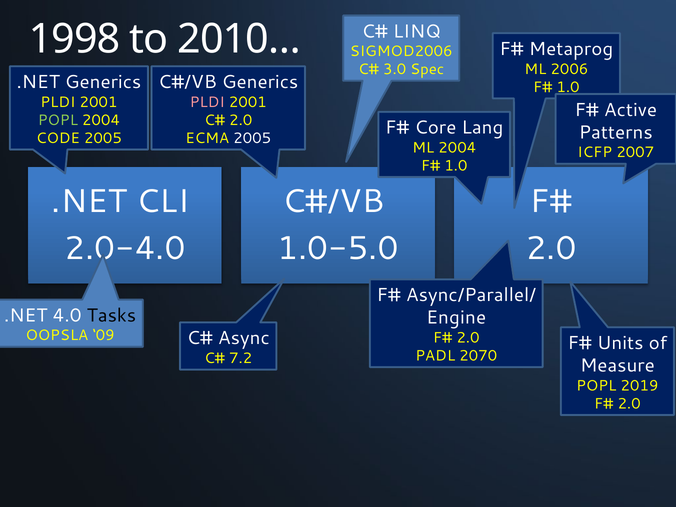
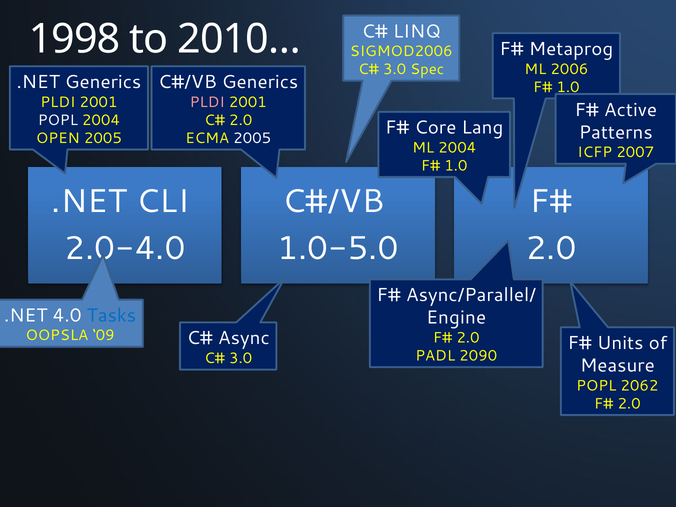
POPL at (58, 120) colour: light green -> white
CODE: CODE -> OPEN
Tasks colour: black -> blue
2070: 2070 -> 2090
7.2 at (241, 358): 7.2 -> 3.0
2019: 2019 -> 2062
